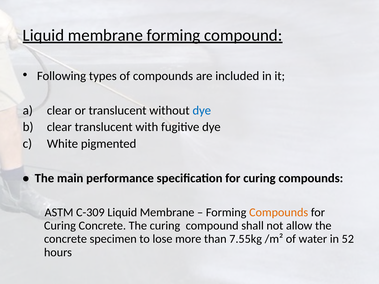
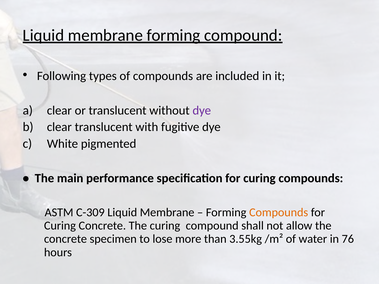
dye at (202, 111) colour: blue -> purple
7.55kg: 7.55kg -> 3.55kg
52: 52 -> 76
